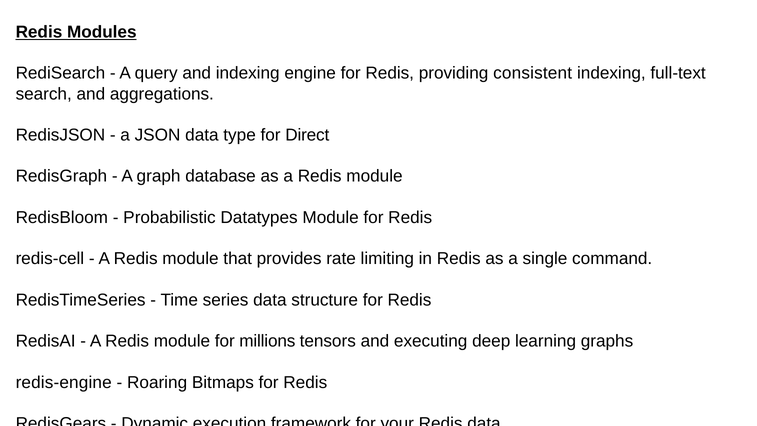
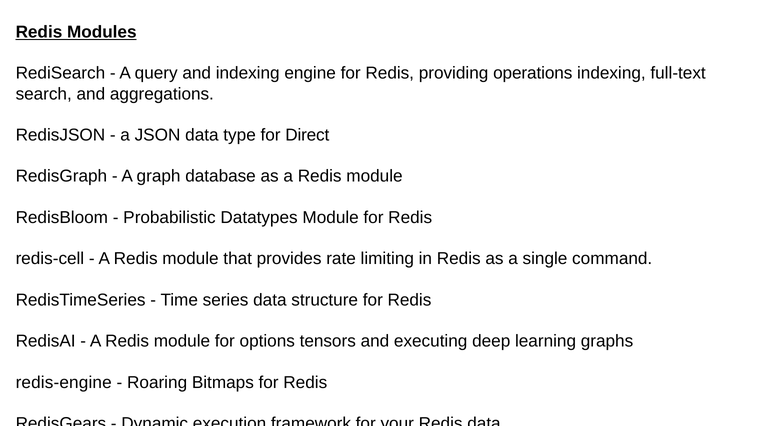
consistent: consistent -> operations
millions: millions -> options
